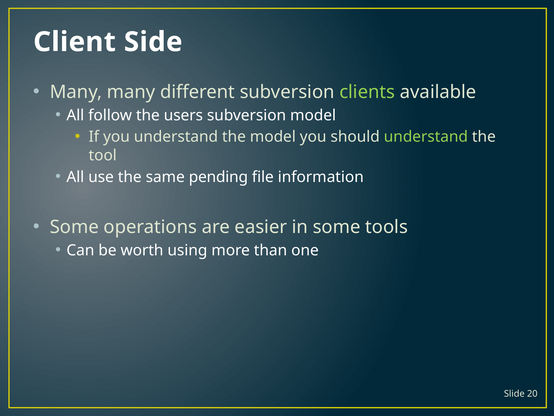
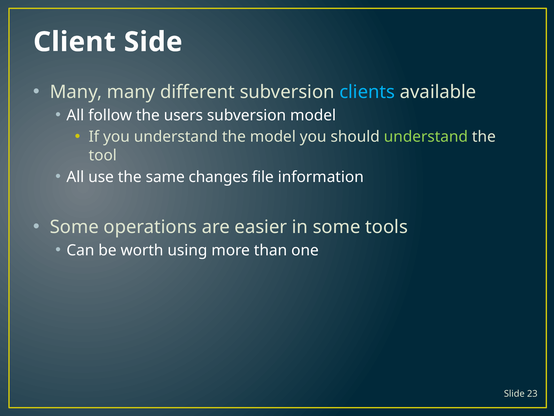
clients colour: light green -> light blue
pending: pending -> changes
20: 20 -> 23
